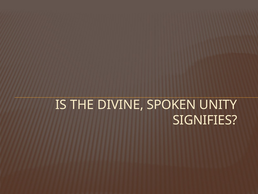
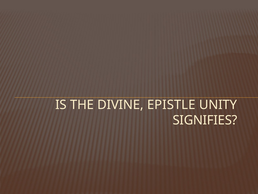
SPOKEN: SPOKEN -> EPISTLE
